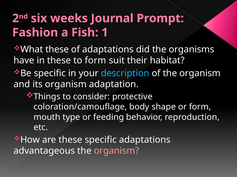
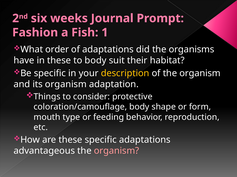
What these: these -> order
to form: form -> body
description colour: light blue -> yellow
